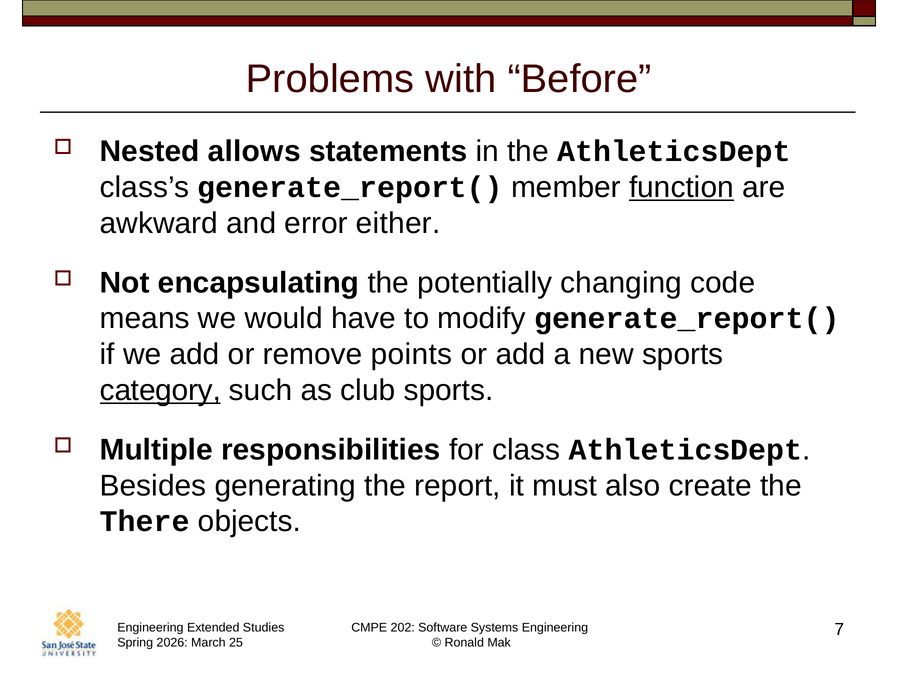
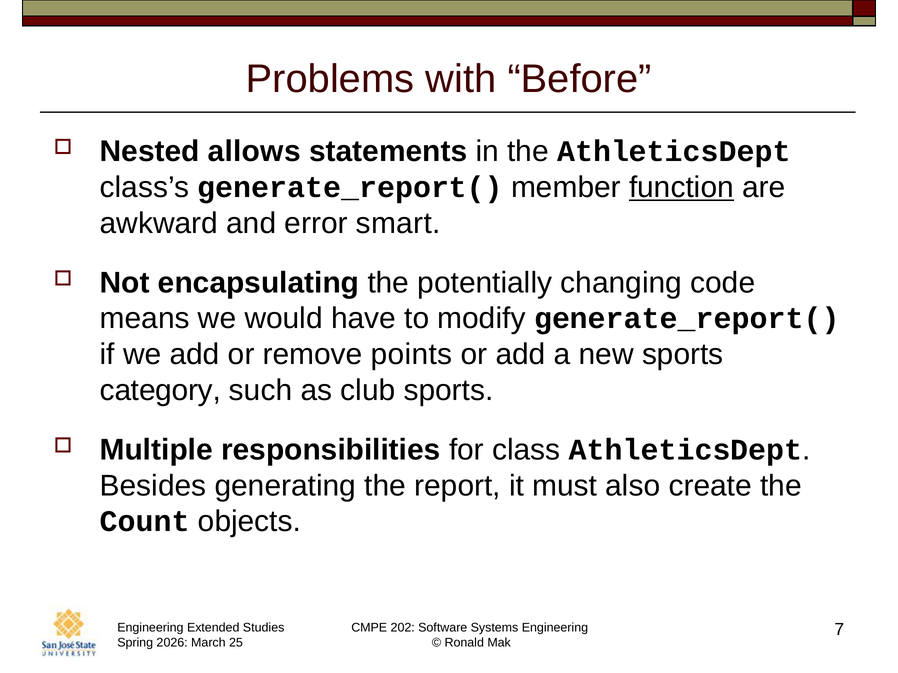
either: either -> smart
category underline: present -> none
There: There -> Count
